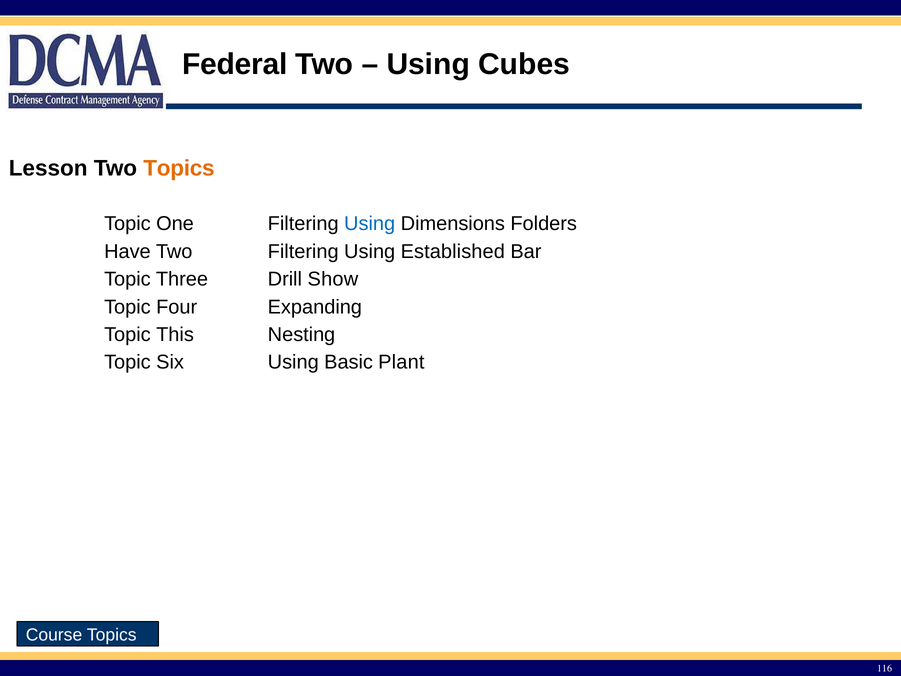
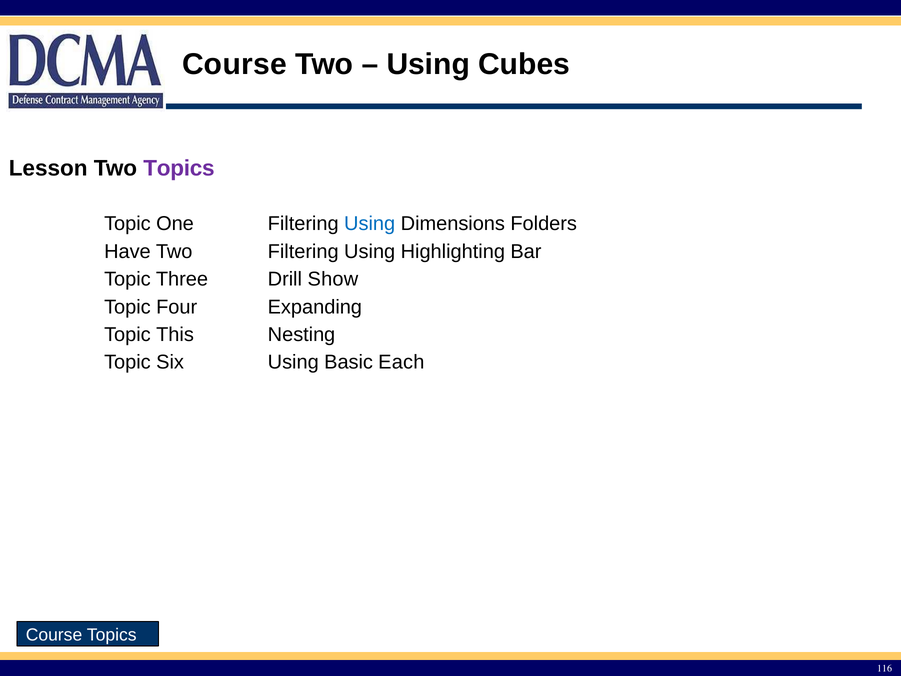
Federal at (235, 64): Federal -> Course
Topics at (179, 168) colour: orange -> purple
Established: Established -> Highlighting
Plant: Plant -> Each
